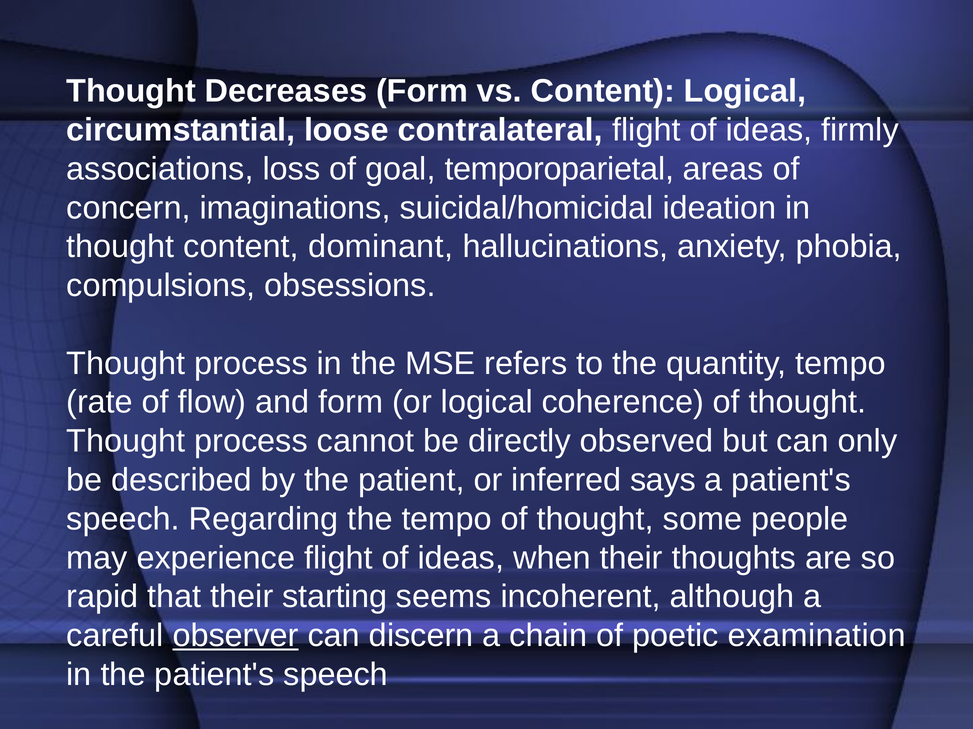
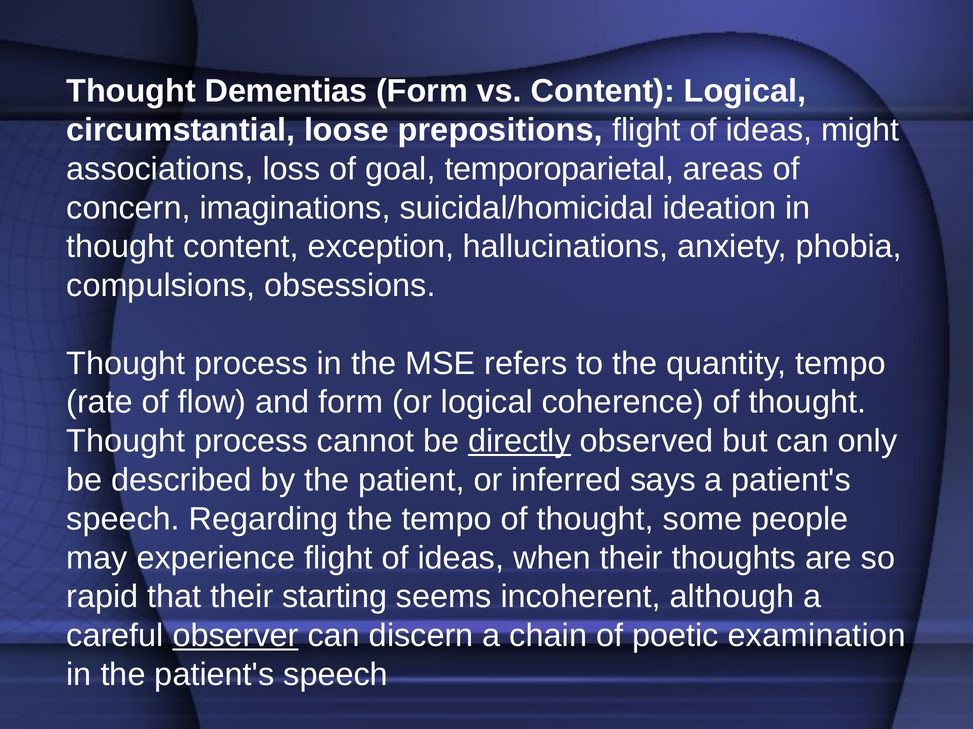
Decreases: Decreases -> Dementias
contralateral: contralateral -> prepositions
firmly: firmly -> might
dominant: dominant -> exception
directly underline: none -> present
